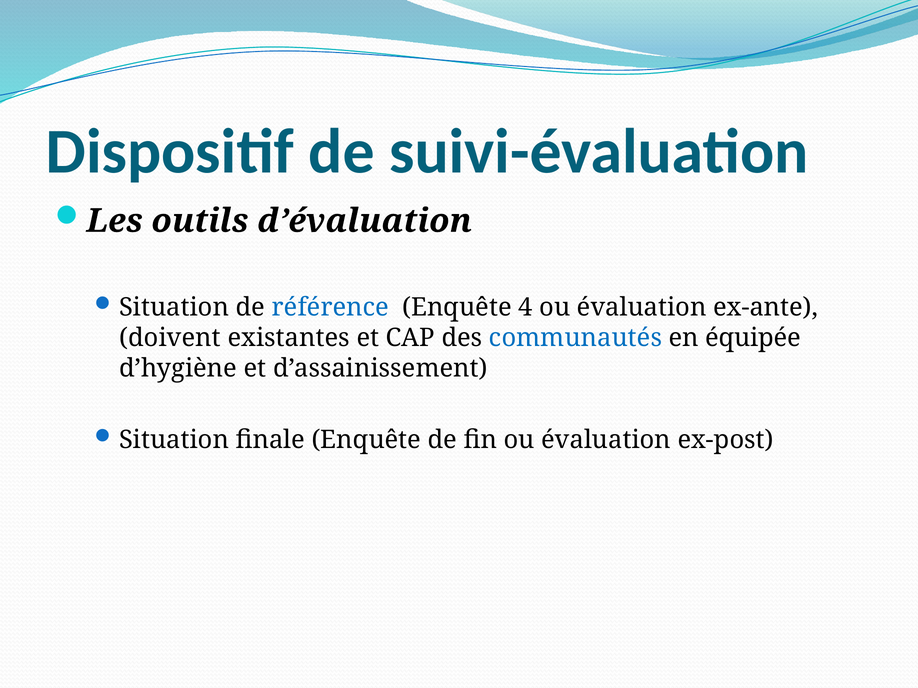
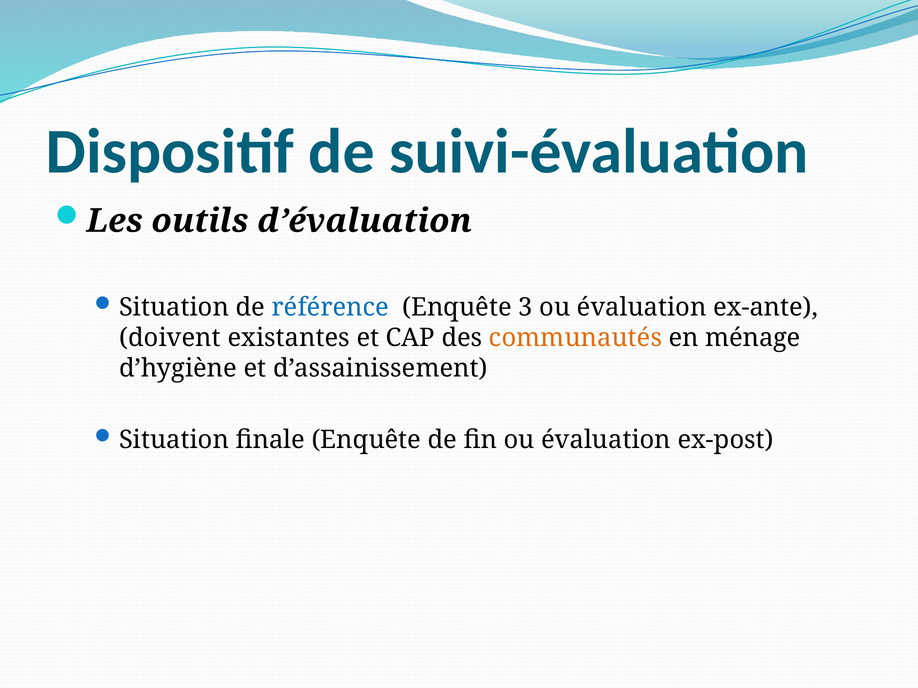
4: 4 -> 3
communautés colour: blue -> orange
équipée: équipée -> ménage
